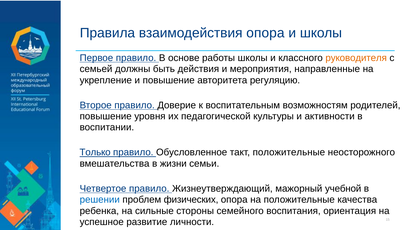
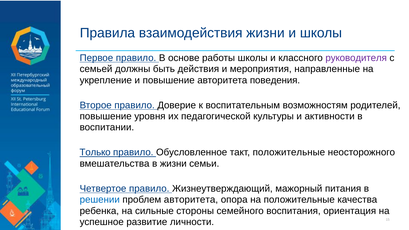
взаимодействия опора: опора -> жизни
руководителя colour: orange -> purple
регуляцию: регуляцию -> поведения
учебной: учебной -> питания
проблем физических: физических -> авторитета
